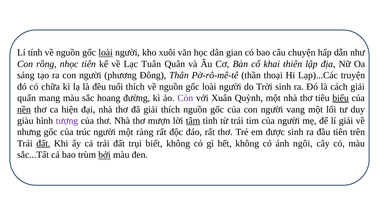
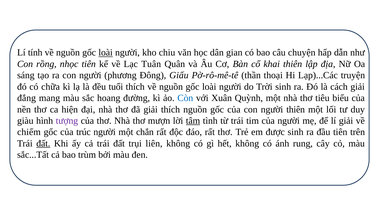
xuôi: xuôi -> chiu
Thân: Thân -> Giấu
quẩn: quẩn -> đắng
Còn colour: purple -> blue
biểu underline: present -> none
nền underline: present -> none
người vang: vang -> thiên
nhưng: nhưng -> chiếm
ràng: ràng -> chắn
biết: biết -> liên
ngôi: ngôi -> rung
bởi underline: present -> none
